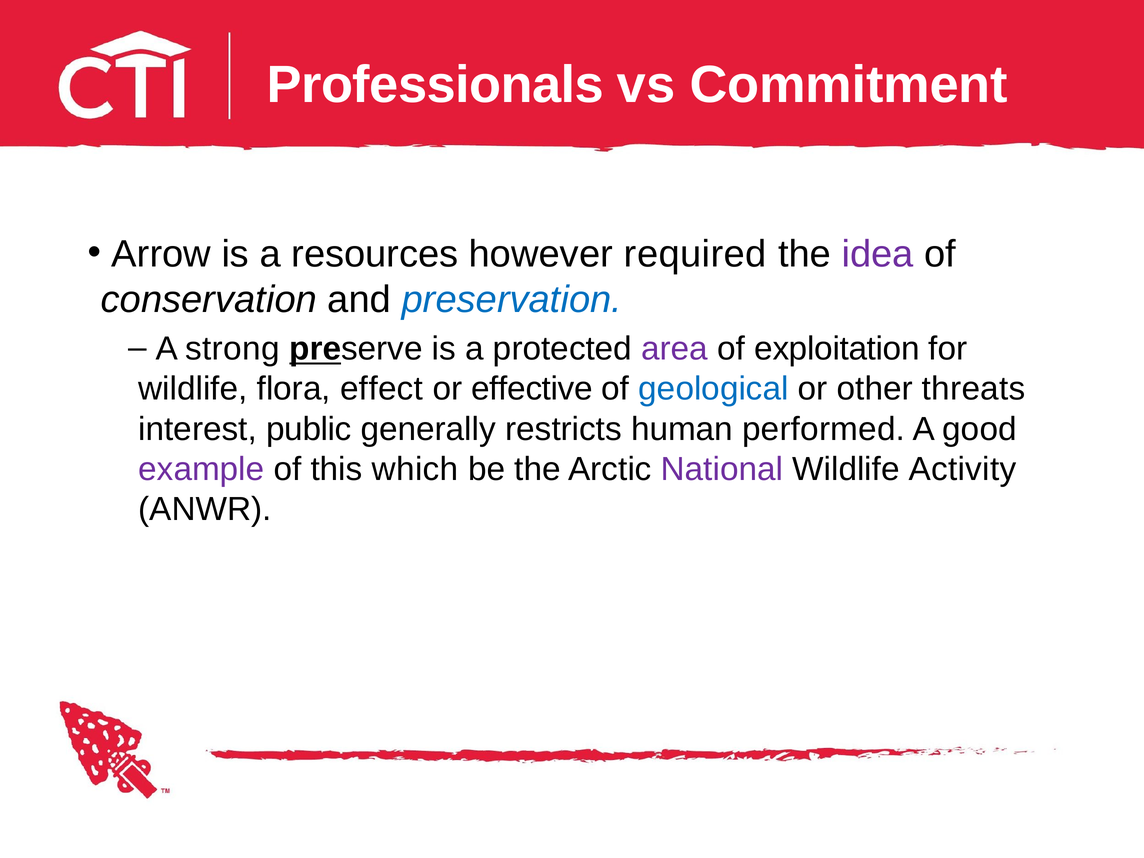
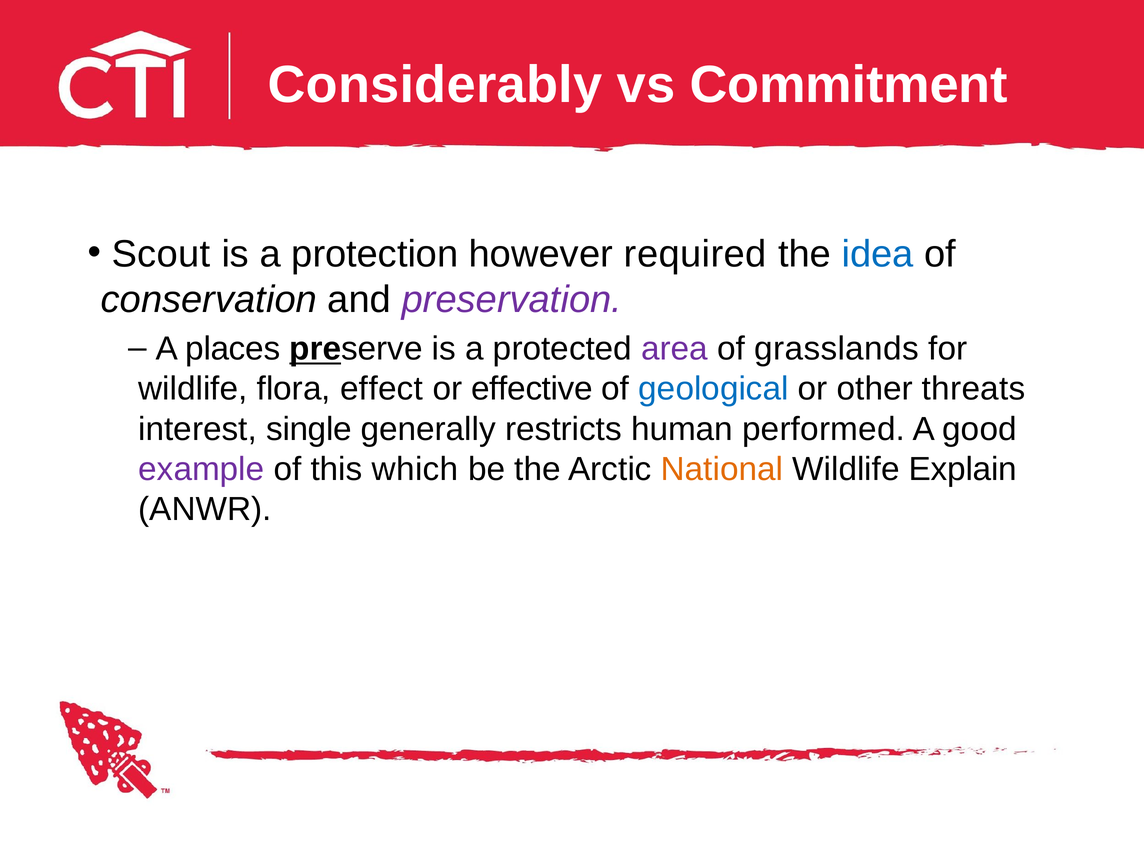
Professionals: Professionals -> Considerably
Arrow: Arrow -> Scout
resources: resources -> protection
idea colour: purple -> blue
preservation colour: blue -> purple
strong: strong -> places
exploitation: exploitation -> grasslands
public: public -> single
National colour: purple -> orange
Activity: Activity -> Explain
